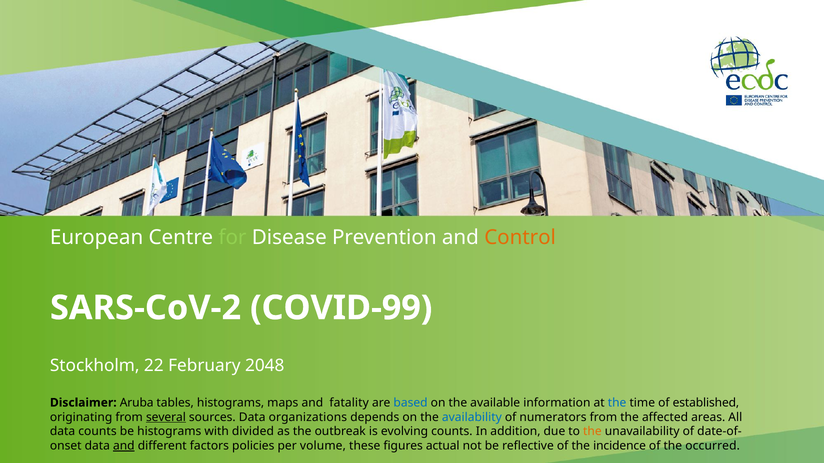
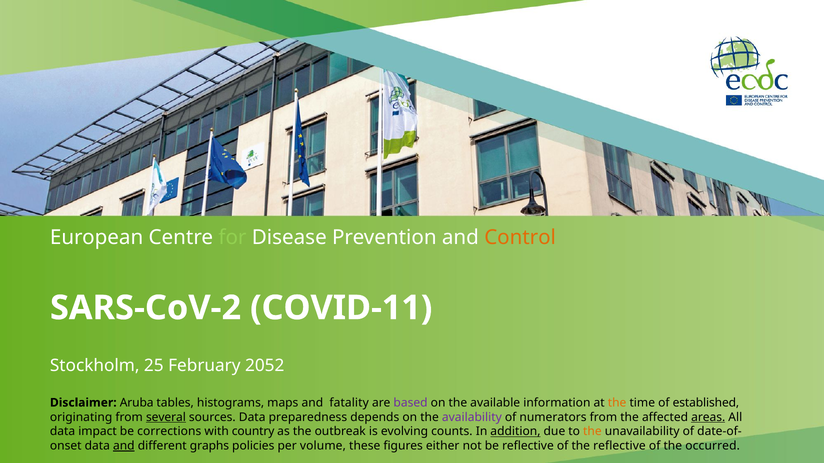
COVID-99: COVID-99 -> COVID-11
22: 22 -> 25
2048: 2048 -> 2052
based colour: blue -> purple
the at (617, 403) colour: blue -> orange
organizations: organizations -> preparedness
availability colour: blue -> purple
areas underline: none -> present
data counts: counts -> impact
be histograms: histograms -> corrections
divided: divided -> country
addition underline: none -> present
factors: factors -> graphs
actual: actual -> either
the incidence: incidence -> reflective
